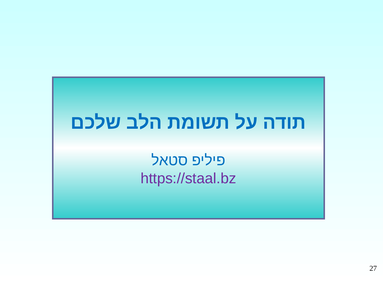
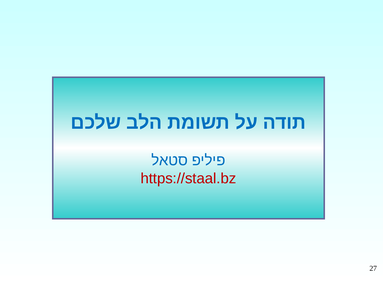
https://staal.bz colour: purple -> red
